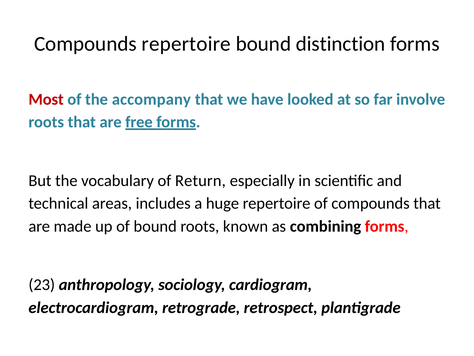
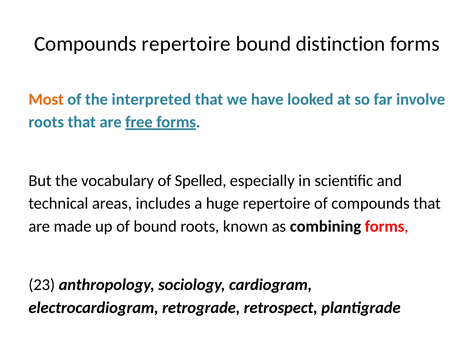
Most colour: red -> orange
accompany: accompany -> interpreted
Return: Return -> Spelled
